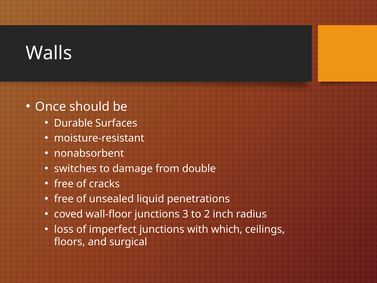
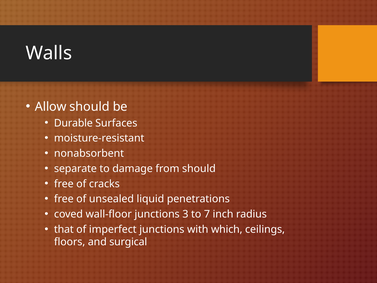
Once: Once -> Allow
switches: switches -> separate
from double: double -> should
2: 2 -> 7
loss: loss -> that
